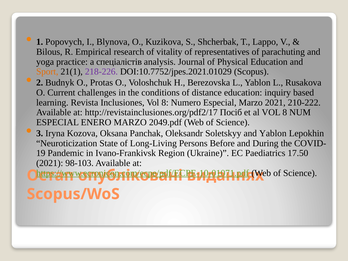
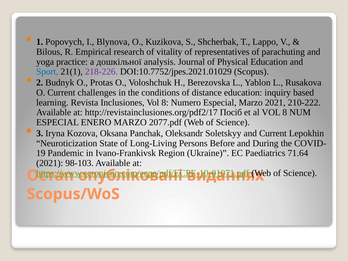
спеціалістів: спеціалістів -> дошкільної
Sport colour: orange -> blue
2049.pdf: 2049.pdf -> 2077.pdf
and Yablon: Yablon -> Current
17.50: 17.50 -> 71.64
